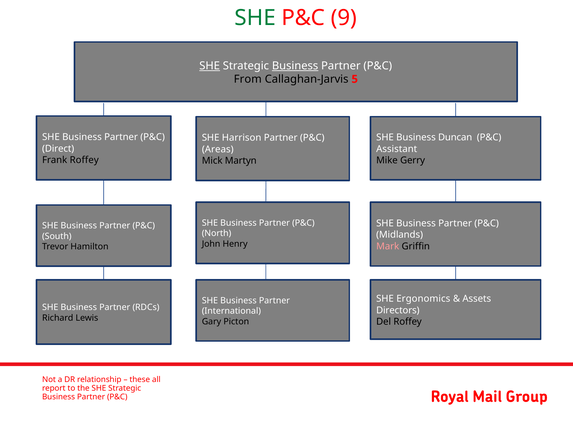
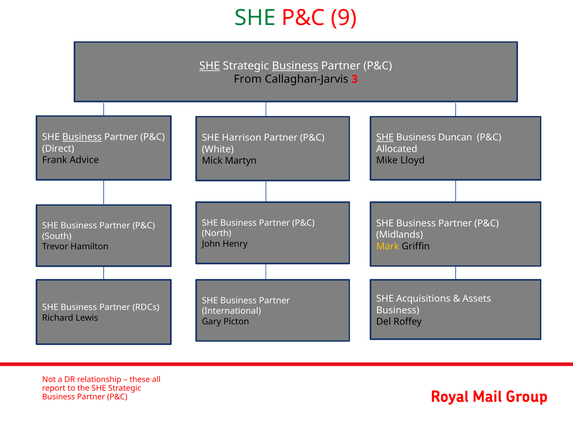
5: 5 -> 3
Business at (82, 137) underline: none -> present
SHE at (385, 138) underline: none -> present
Assistant: Assistant -> Allocated
Areas: Areas -> White
Frank Roffey: Roffey -> Advice
Gerry: Gerry -> Lloyd
Mark colour: pink -> yellow
Ergonomics: Ergonomics -> Acquisitions
Directors at (398, 311): Directors -> Business
